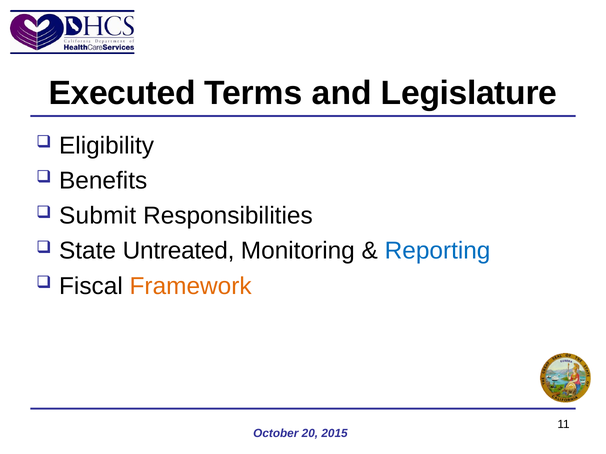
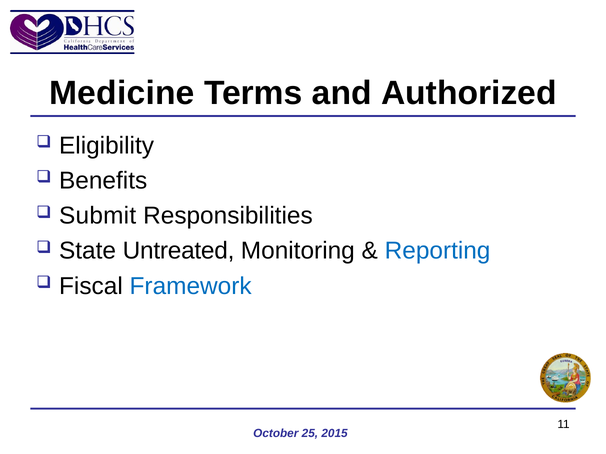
Executed: Executed -> Medicine
Legislature: Legislature -> Authorized
Framework colour: orange -> blue
20: 20 -> 25
